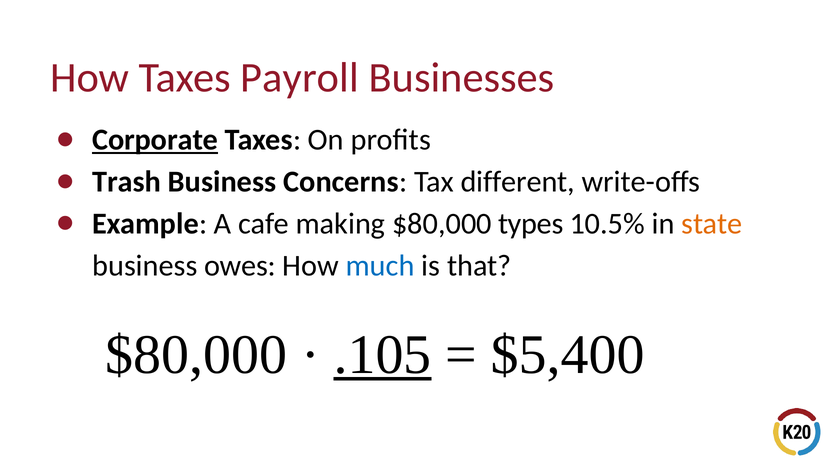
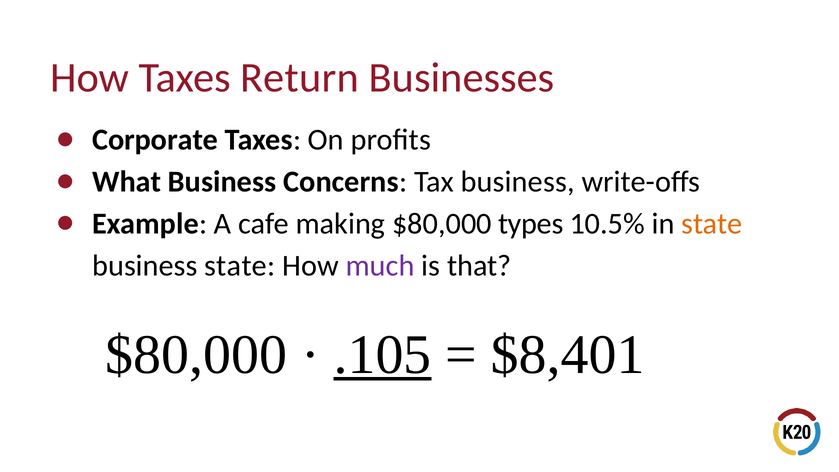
Payroll: Payroll -> Return
Corporate underline: present -> none
Trash: Trash -> What
Tax different: different -> business
business owes: owes -> state
much colour: blue -> purple
$5,400: $5,400 -> $8,401
